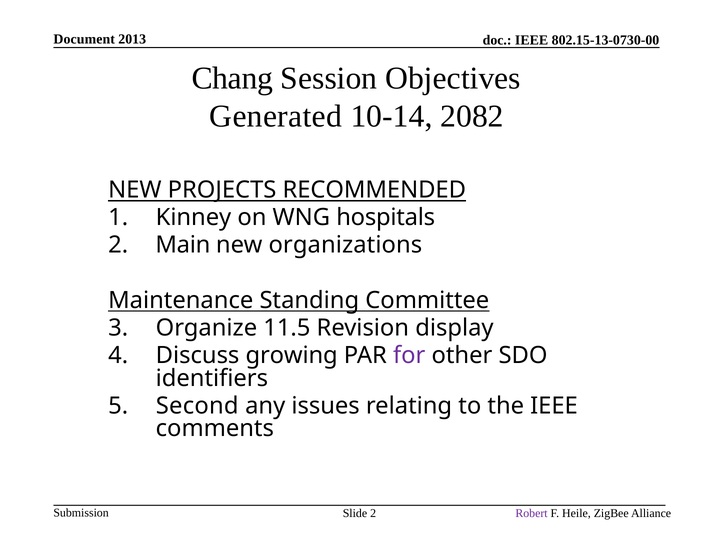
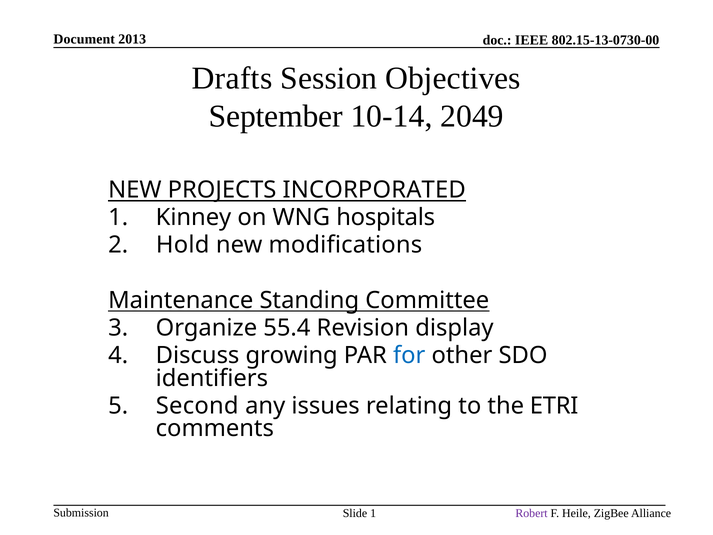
Chang: Chang -> Drafts
Generated: Generated -> September
2082: 2082 -> 2049
RECOMMENDED: RECOMMENDED -> INCORPORATED
Main: Main -> Hold
organizations: organizations -> modifications
11.5: 11.5 -> 55.4
for colour: purple -> blue
the IEEE: IEEE -> ETRI
Slide 2: 2 -> 1
